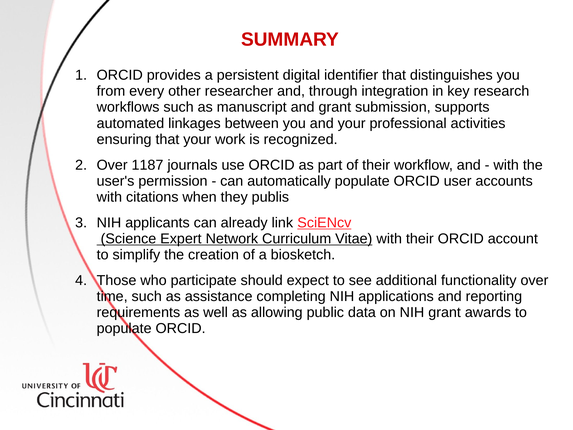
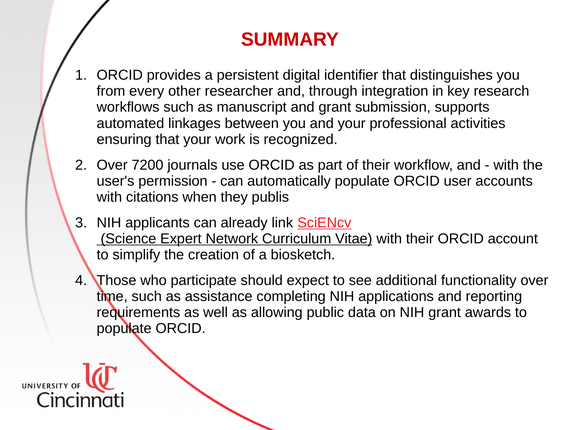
1187: 1187 -> 7200
